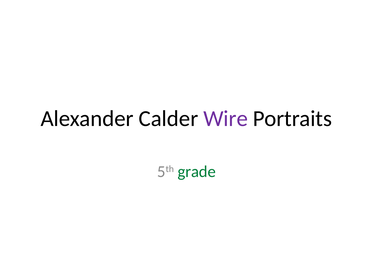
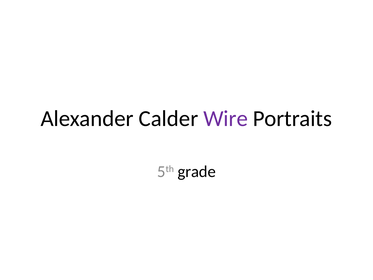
grade colour: green -> black
